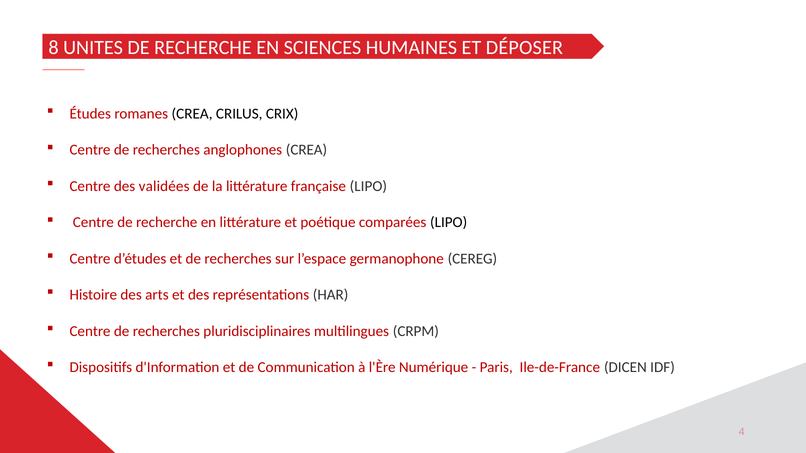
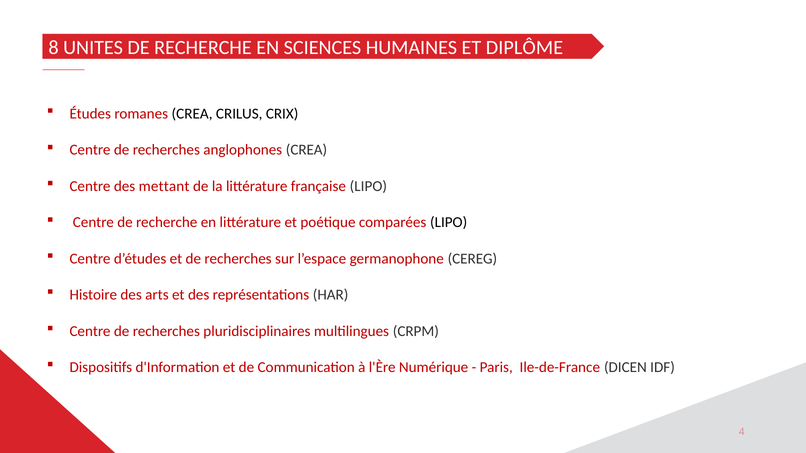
DÉPOSER: DÉPOSER -> DIPLÔME
validées: validées -> mettant
